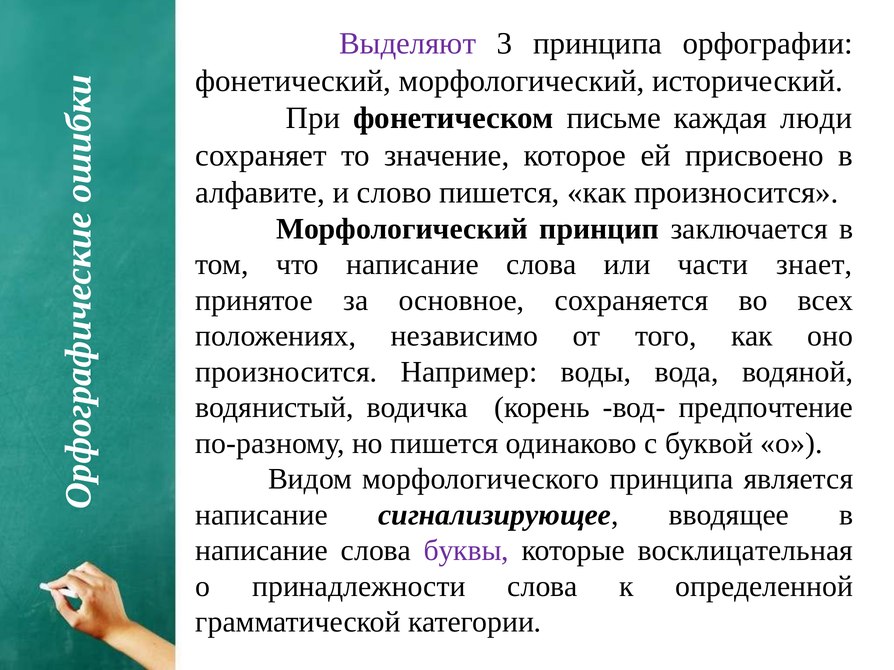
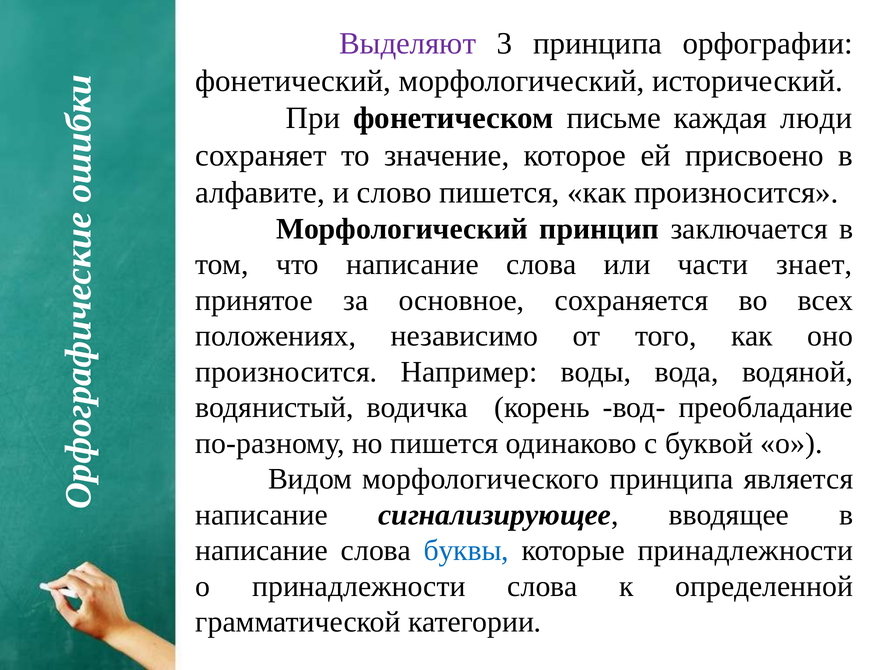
предпочтение: предпочтение -> преобладание
буквы colour: purple -> blue
которые восклицательная: восклицательная -> принадлежности
